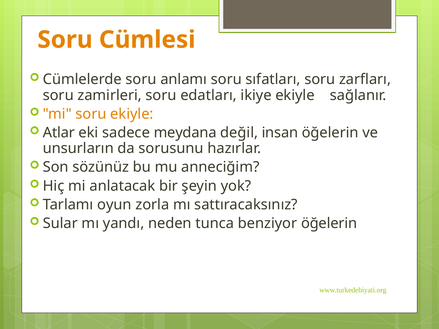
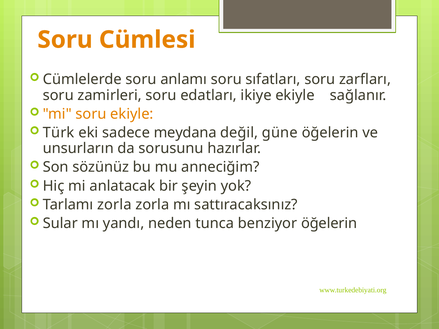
Atlar: Atlar -> Türk
insan: insan -> güne
Tarlamı oyun: oyun -> zorla
